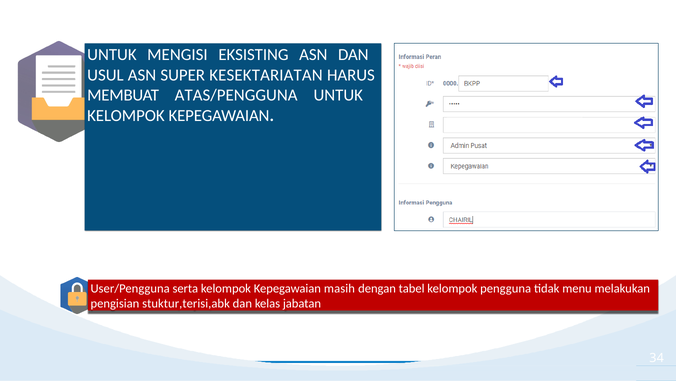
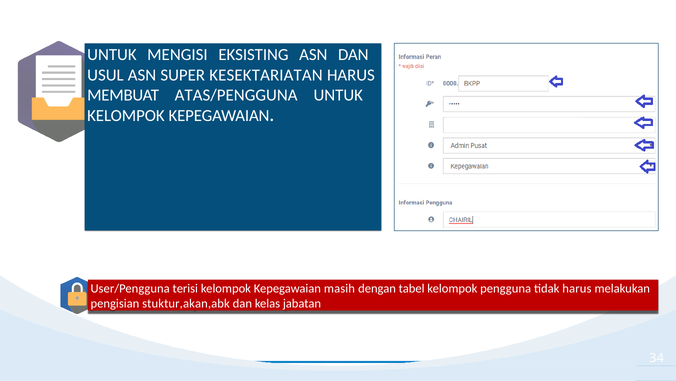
serta: serta -> terisi
tidak menu: menu -> harus
stuktur,terisi,abk: stuktur,terisi,abk -> stuktur,akan,abk
